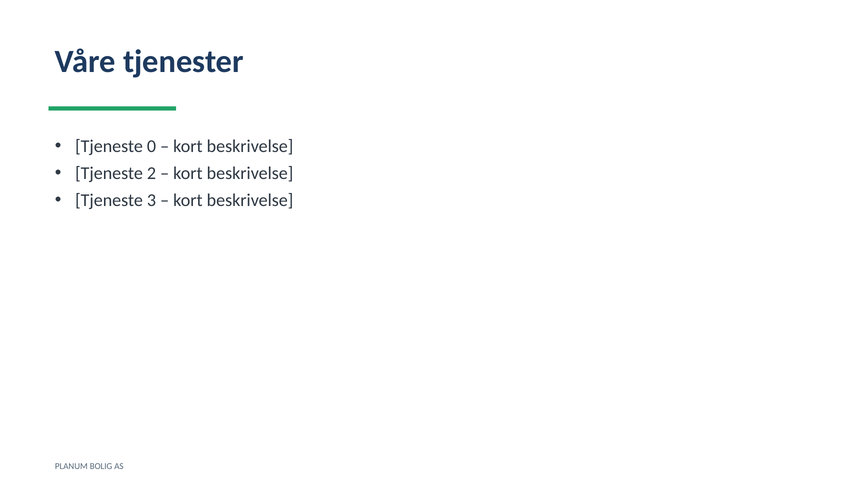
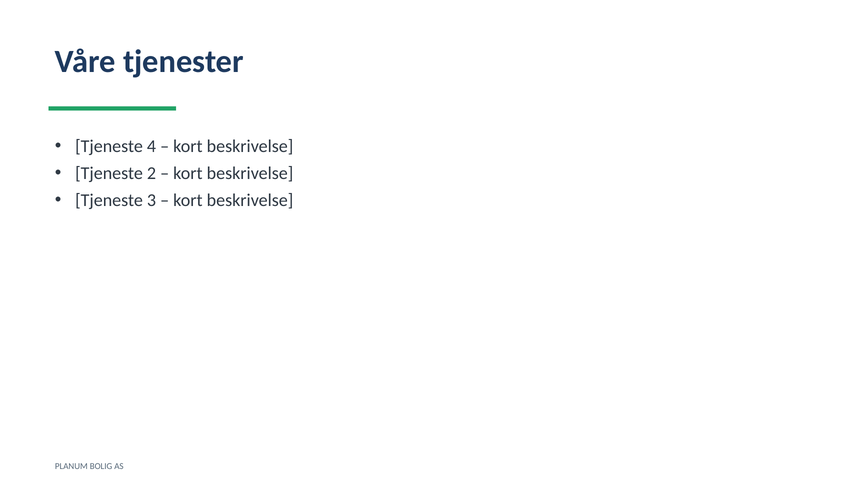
0: 0 -> 4
